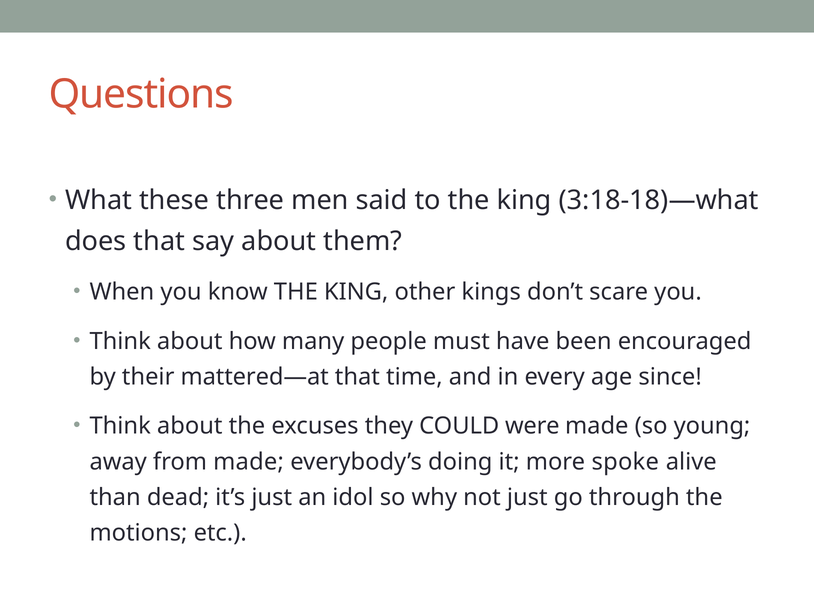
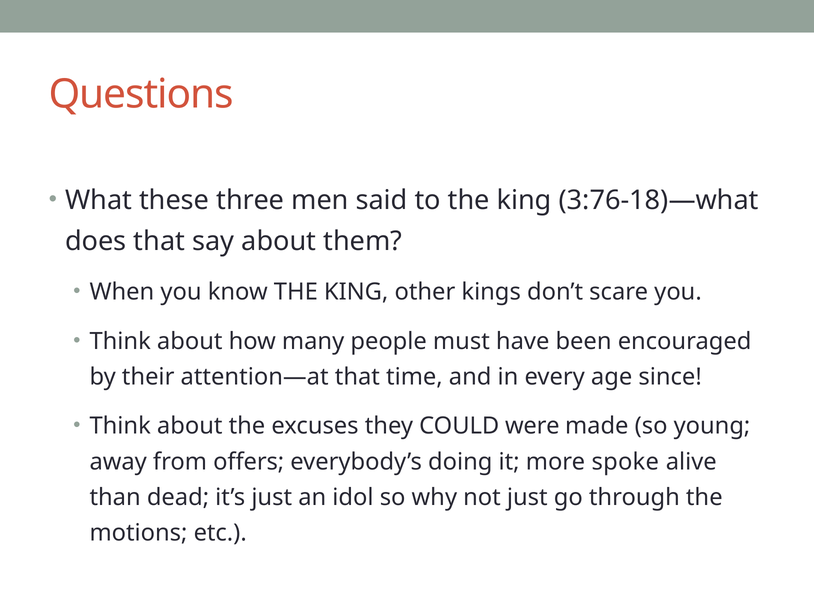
3:18-18)—what: 3:18-18)—what -> 3:76-18)—what
mattered—at: mattered—at -> attention—at
from made: made -> offers
